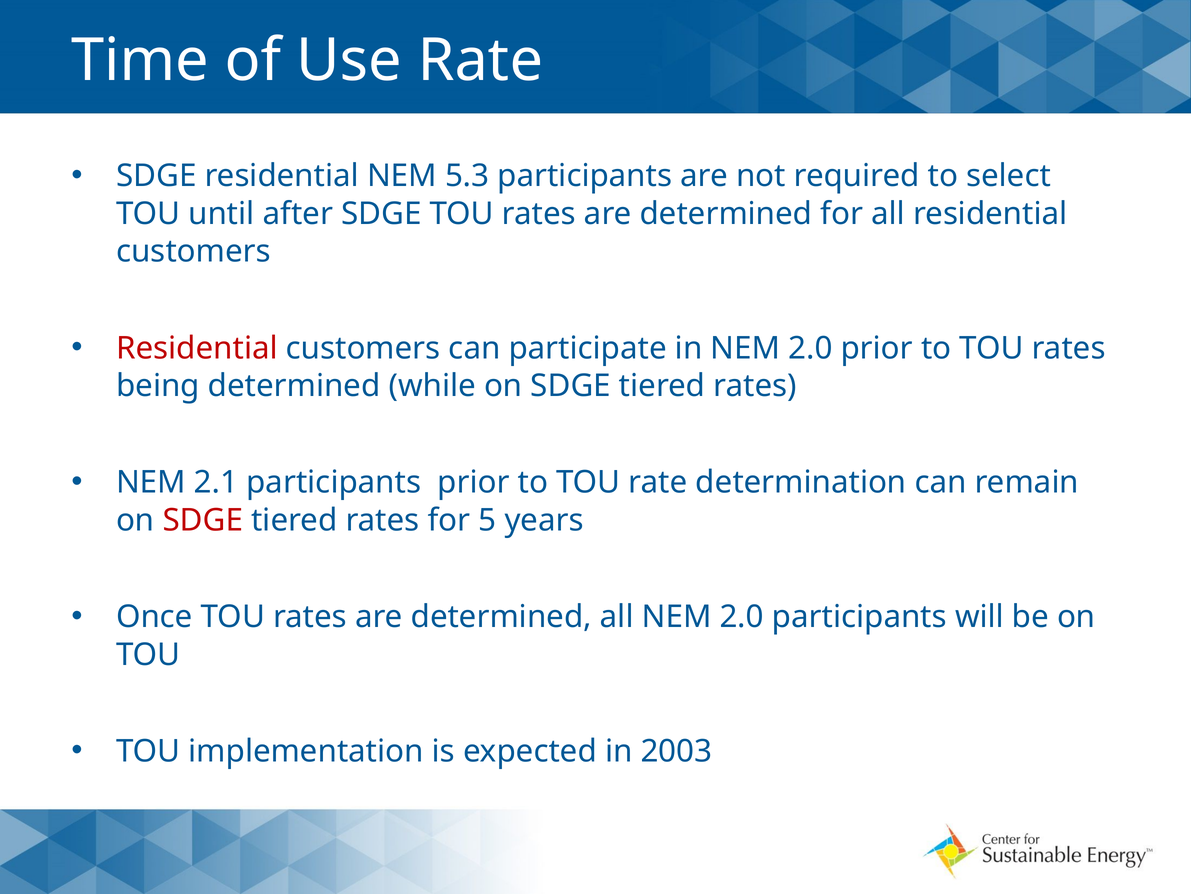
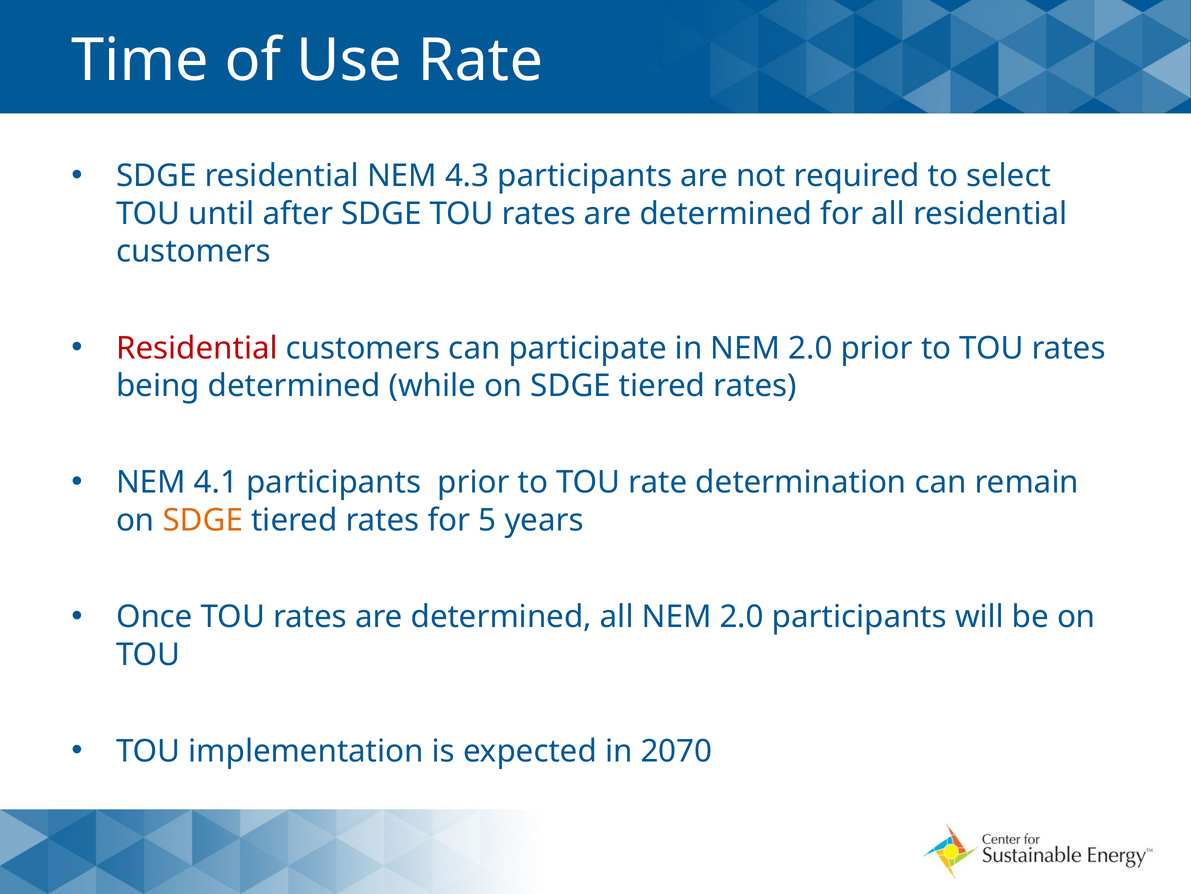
5.3: 5.3 -> 4.3
2.1: 2.1 -> 4.1
SDGE at (203, 520) colour: red -> orange
2003: 2003 -> 2070
